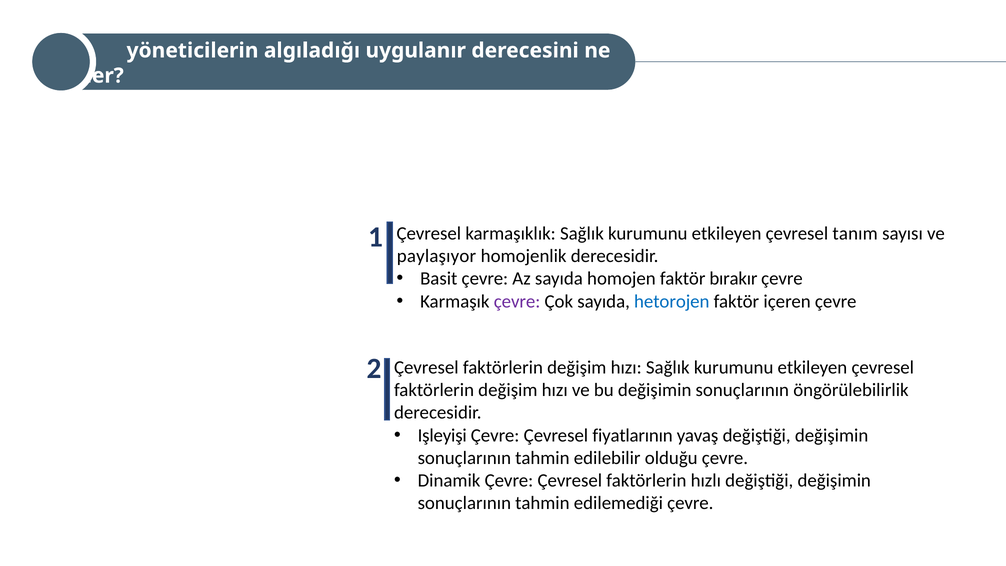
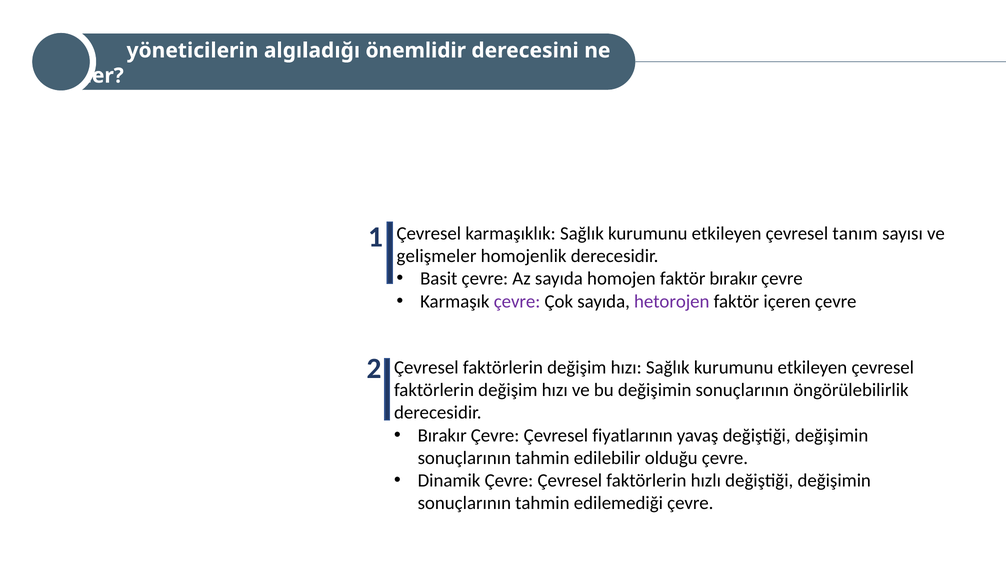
uygulanır: uygulanır -> önemlidir
paylaşıyor: paylaşıyor -> gelişmeler
hetorojen colour: blue -> purple
Işleyişi at (442, 435): Işleyişi -> Bırakır
